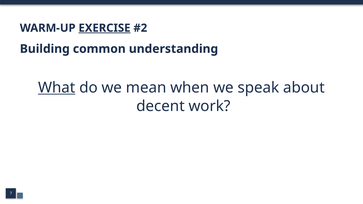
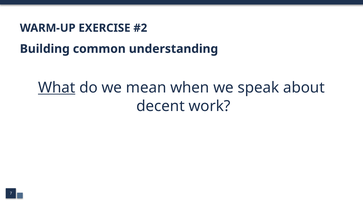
EXERCISE underline: present -> none
